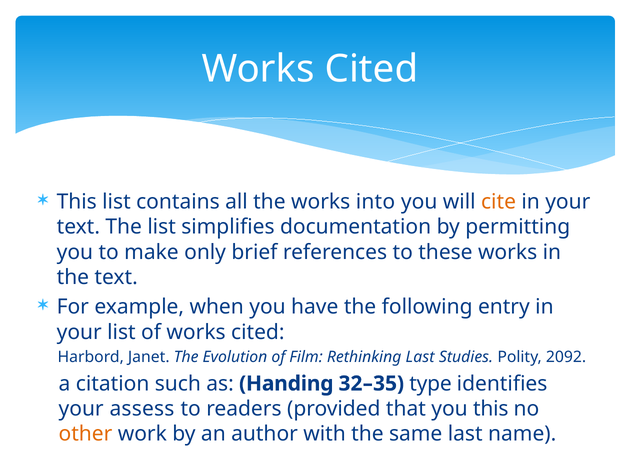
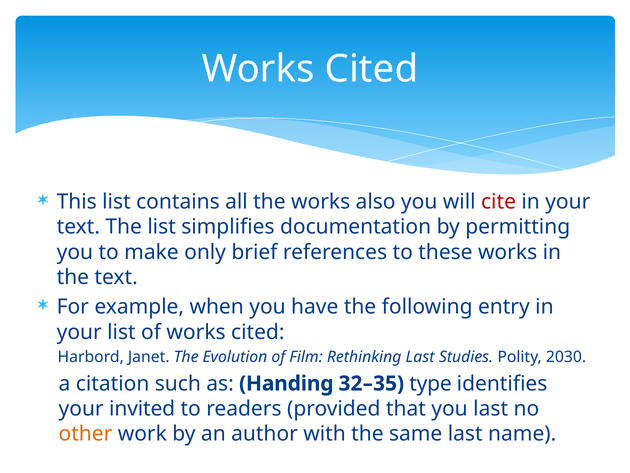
into: into -> also
cite colour: orange -> red
2092: 2092 -> 2030
assess: assess -> invited
you this: this -> last
